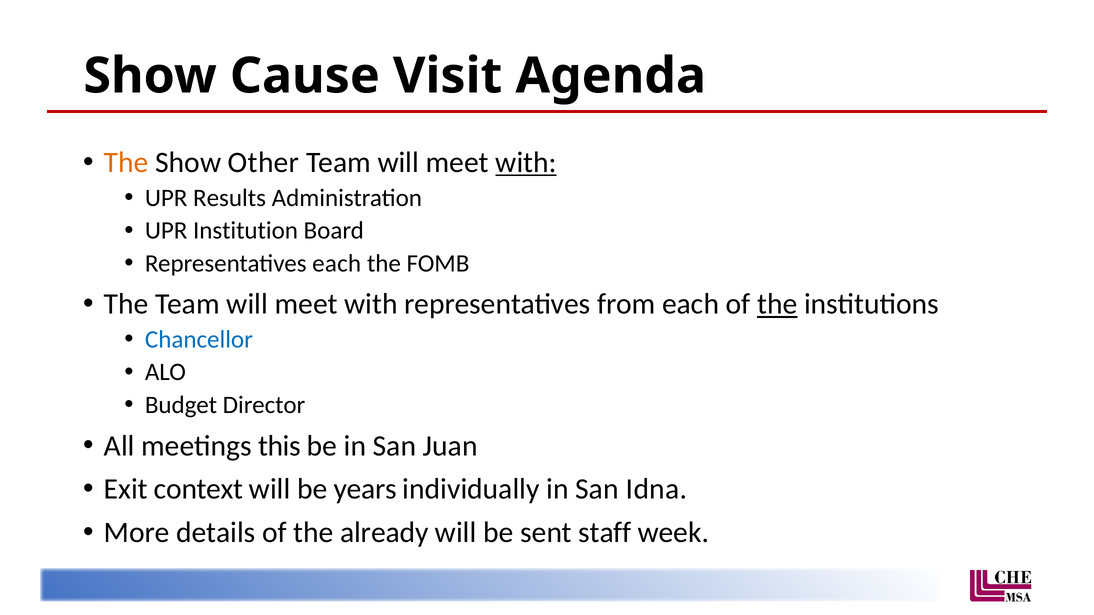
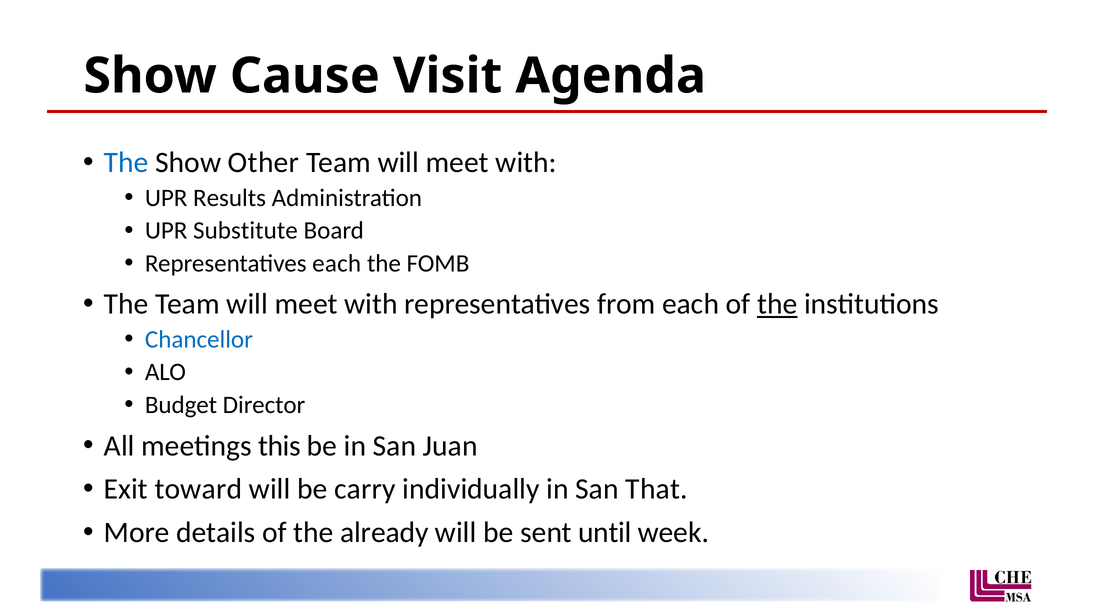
The at (126, 163) colour: orange -> blue
with at (526, 163) underline: present -> none
Institution: Institution -> Substitute
context: context -> toward
years: years -> carry
Idna: Idna -> That
staff: staff -> until
